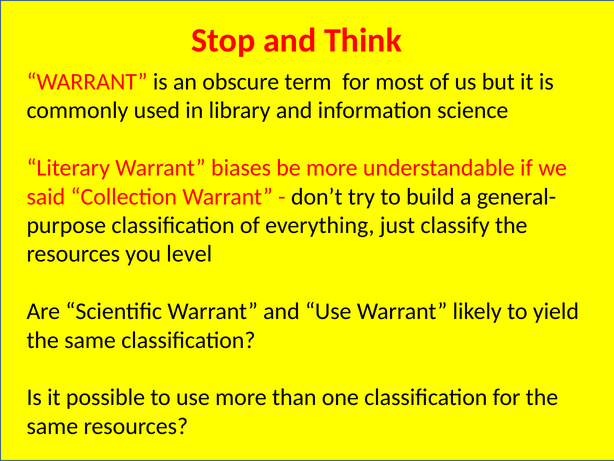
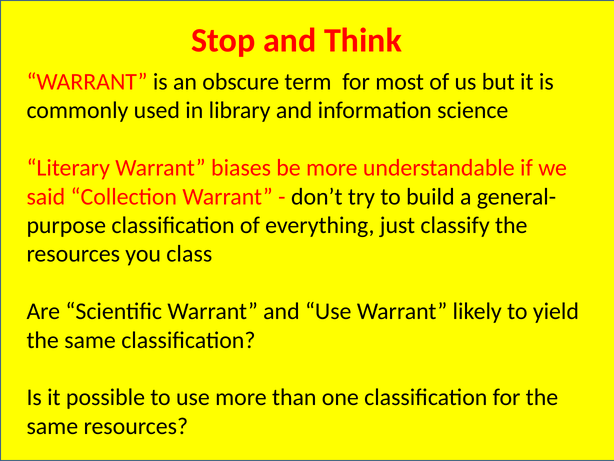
level: level -> class
